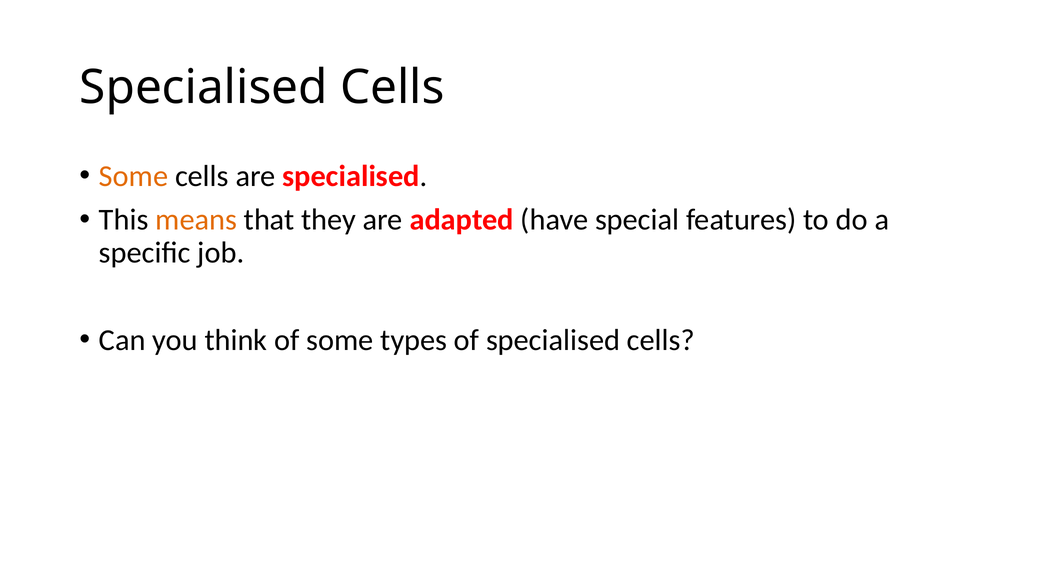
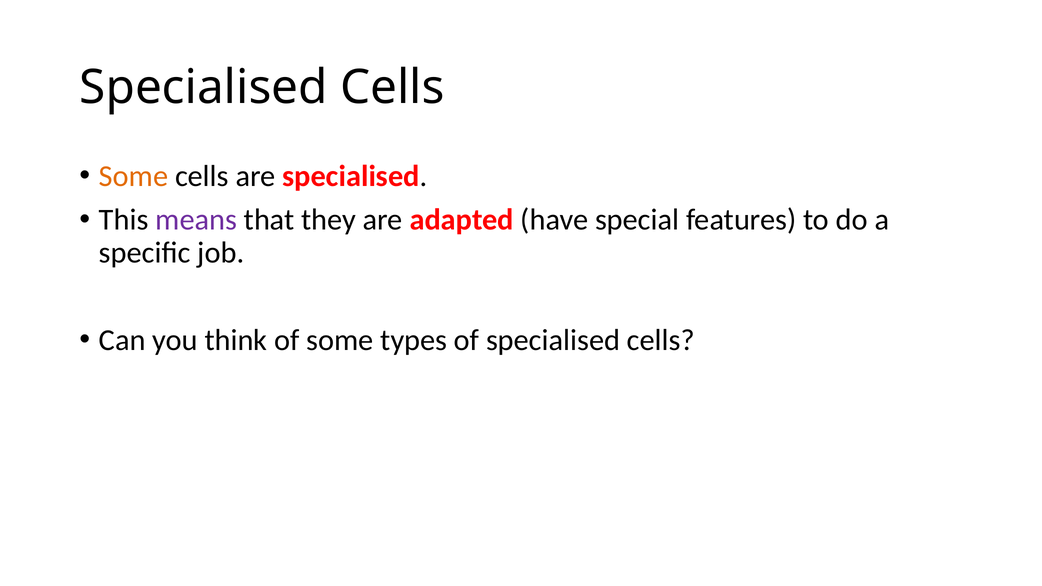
means colour: orange -> purple
